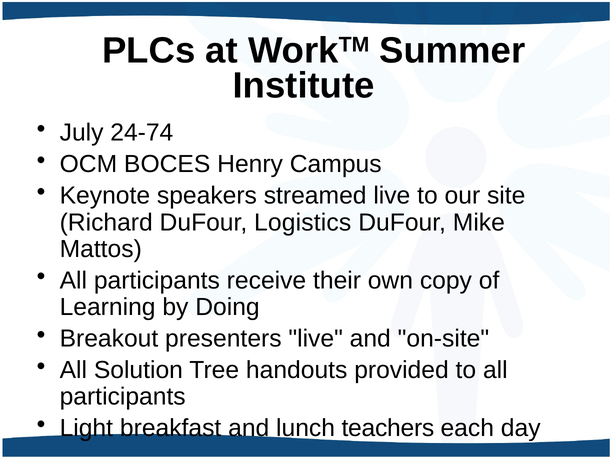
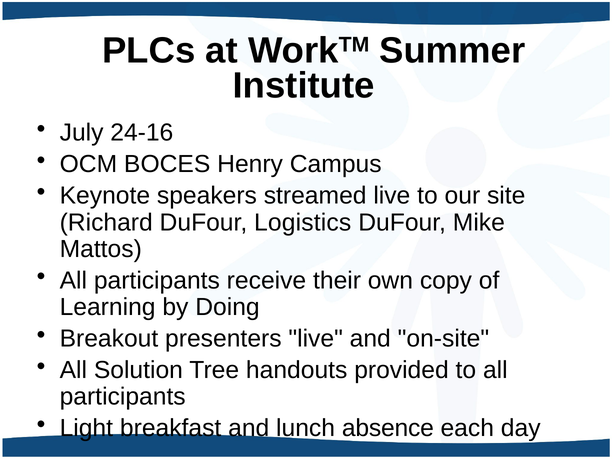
24-74: 24-74 -> 24-16
teachers: teachers -> absence
